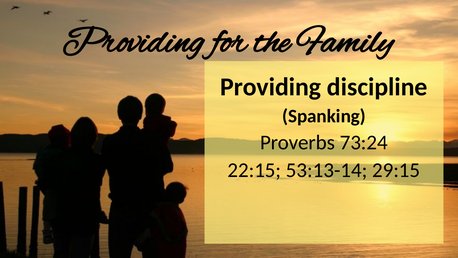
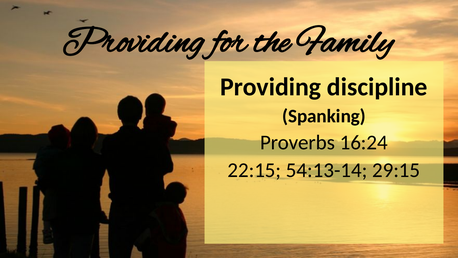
73:24: 73:24 -> 16:24
53:13-14: 53:13-14 -> 54:13-14
